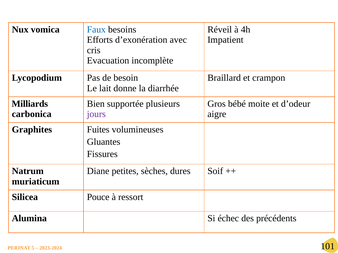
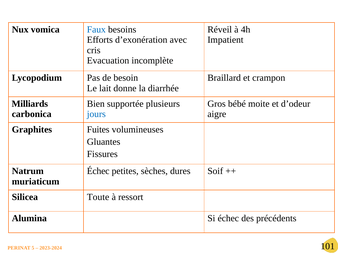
jours colour: purple -> blue
Diane at (98, 171): Diane -> Échec
Pouce: Pouce -> Toute
